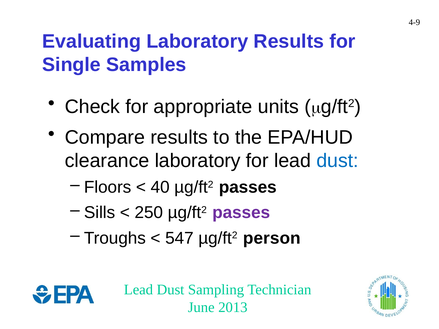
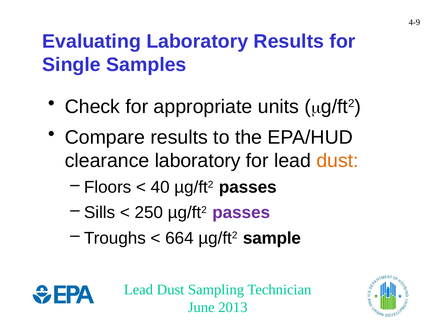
dust at (338, 161) colour: blue -> orange
547: 547 -> 664
person: person -> sample
